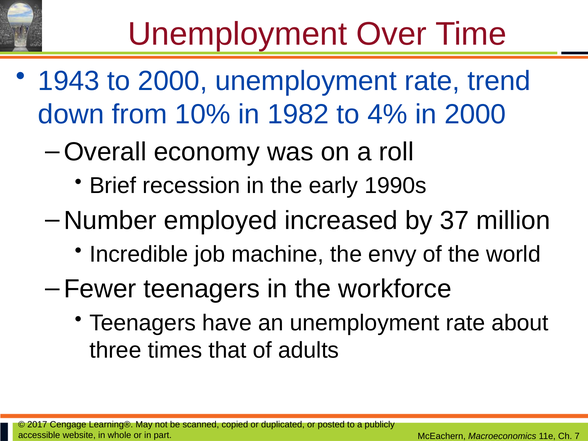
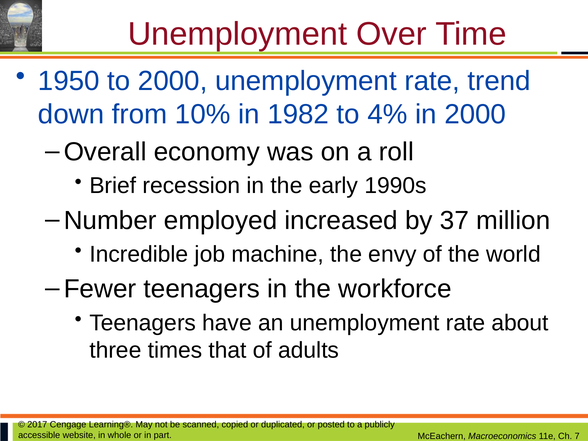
1943: 1943 -> 1950
